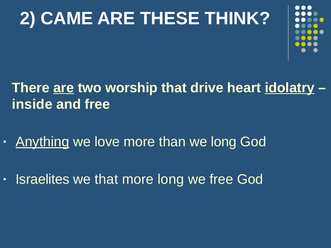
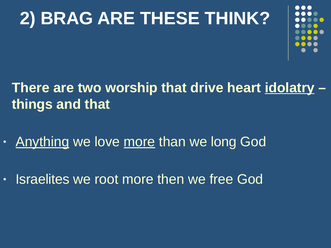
CAME: CAME -> BRAG
are at (64, 88) underline: present -> none
inside: inside -> things
and free: free -> that
more at (139, 142) underline: none -> present
we that: that -> root
more long: long -> then
